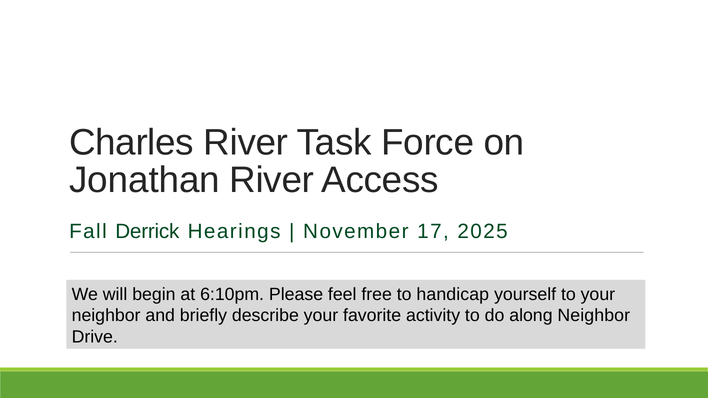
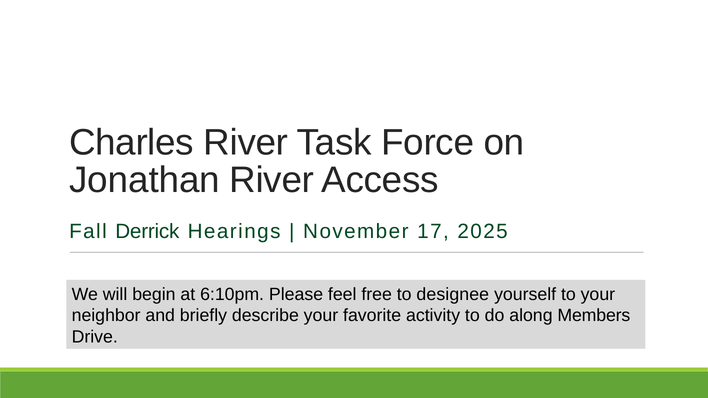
handicap: handicap -> designee
along Neighbor: Neighbor -> Members
